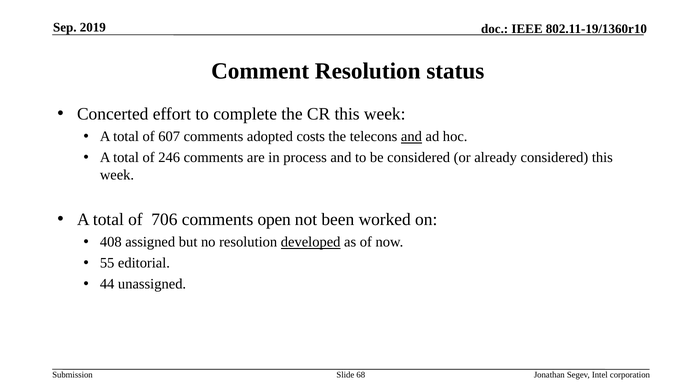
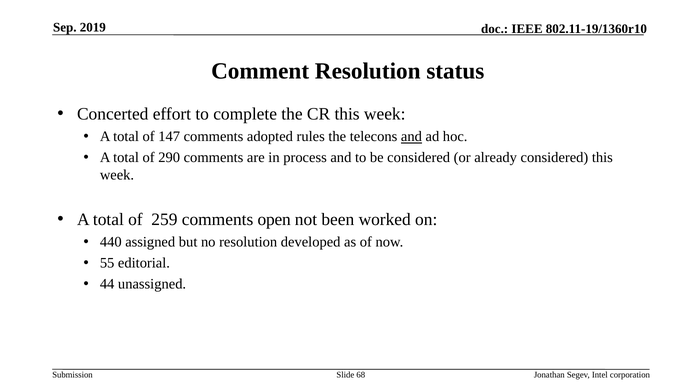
607: 607 -> 147
costs: costs -> rules
246: 246 -> 290
706: 706 -> 259
408: 408 -> 440
developed underline: present -> none
